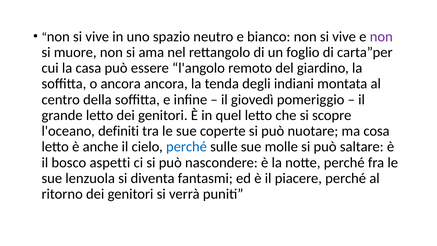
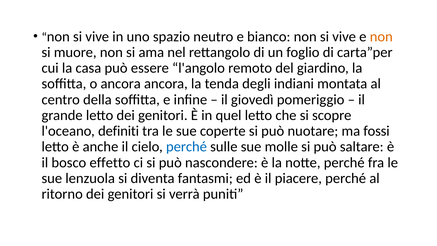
non at (381, 37) colour: purple -> orange
cosa: cosa -> fossi
aspetti: aspetti -> effetto
